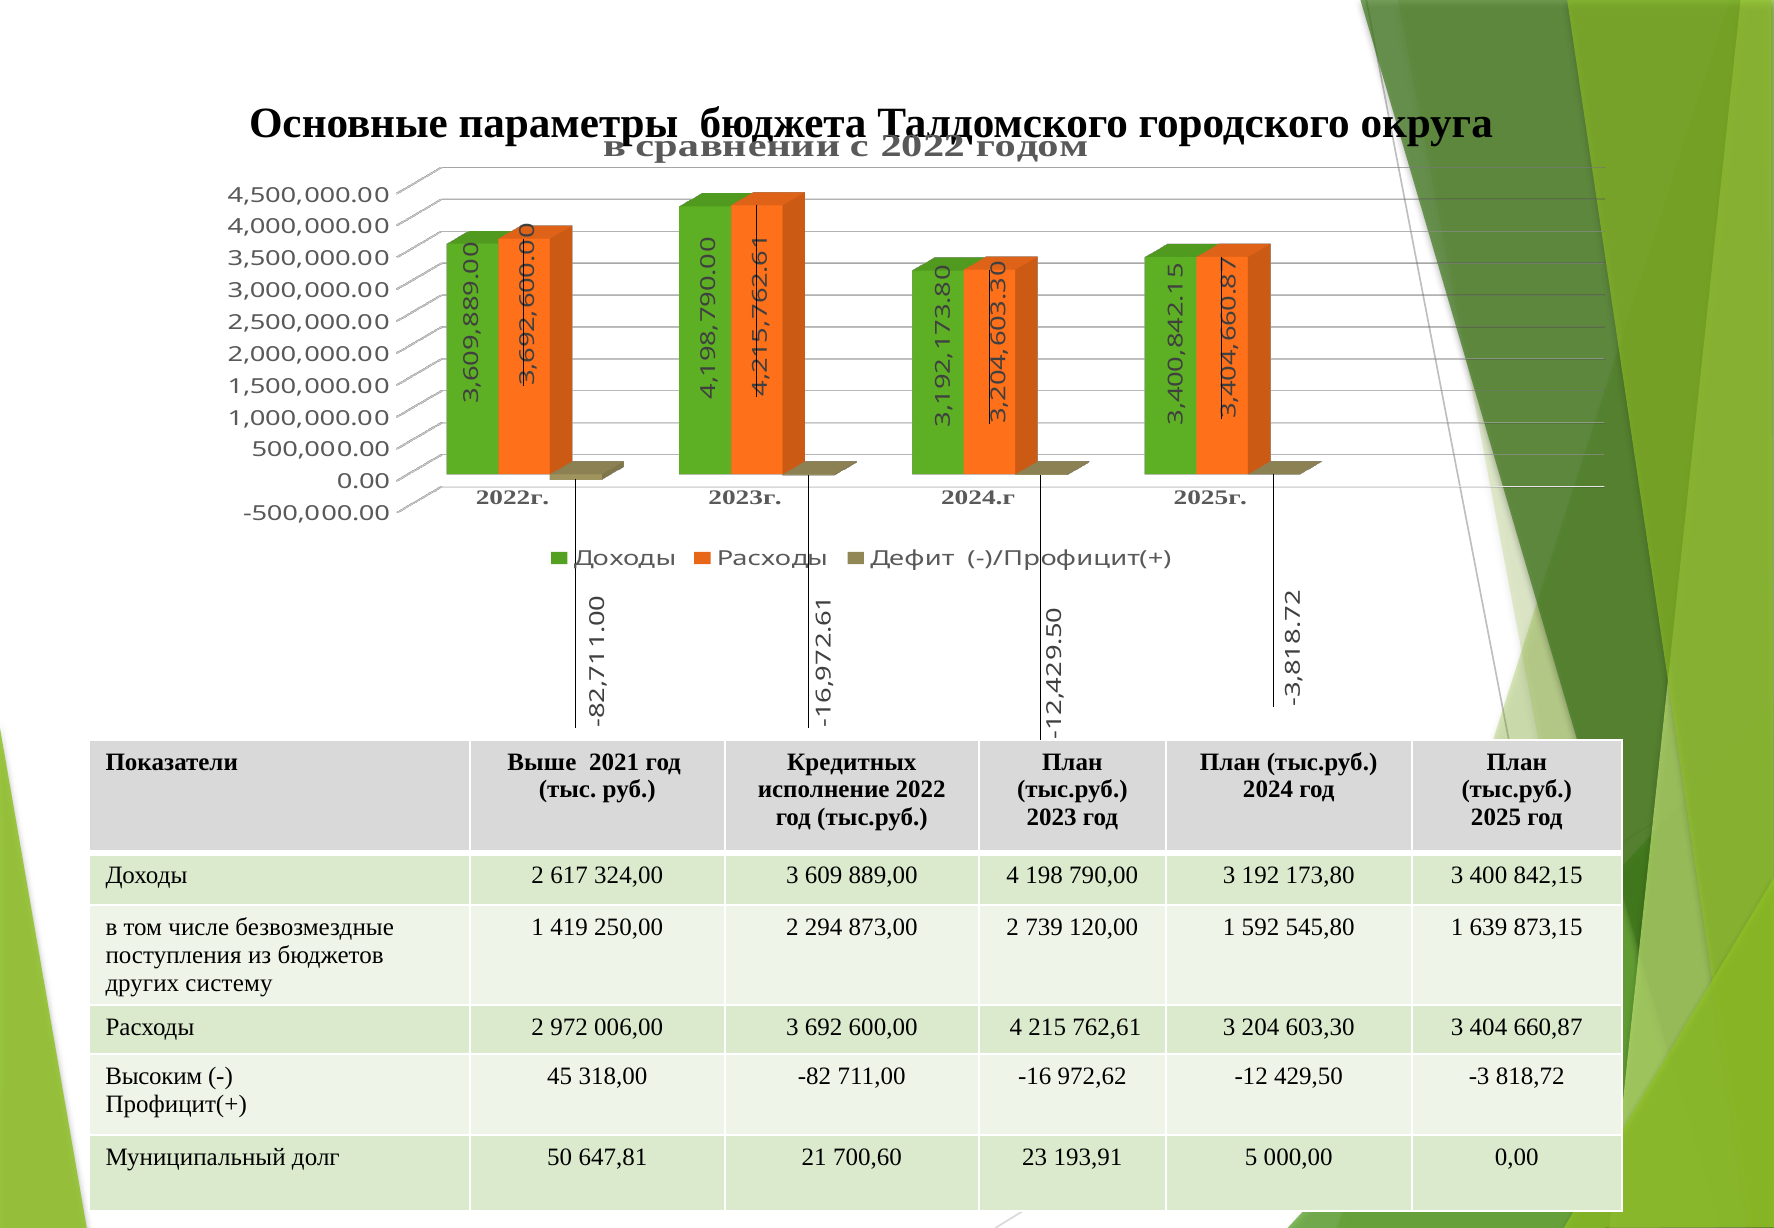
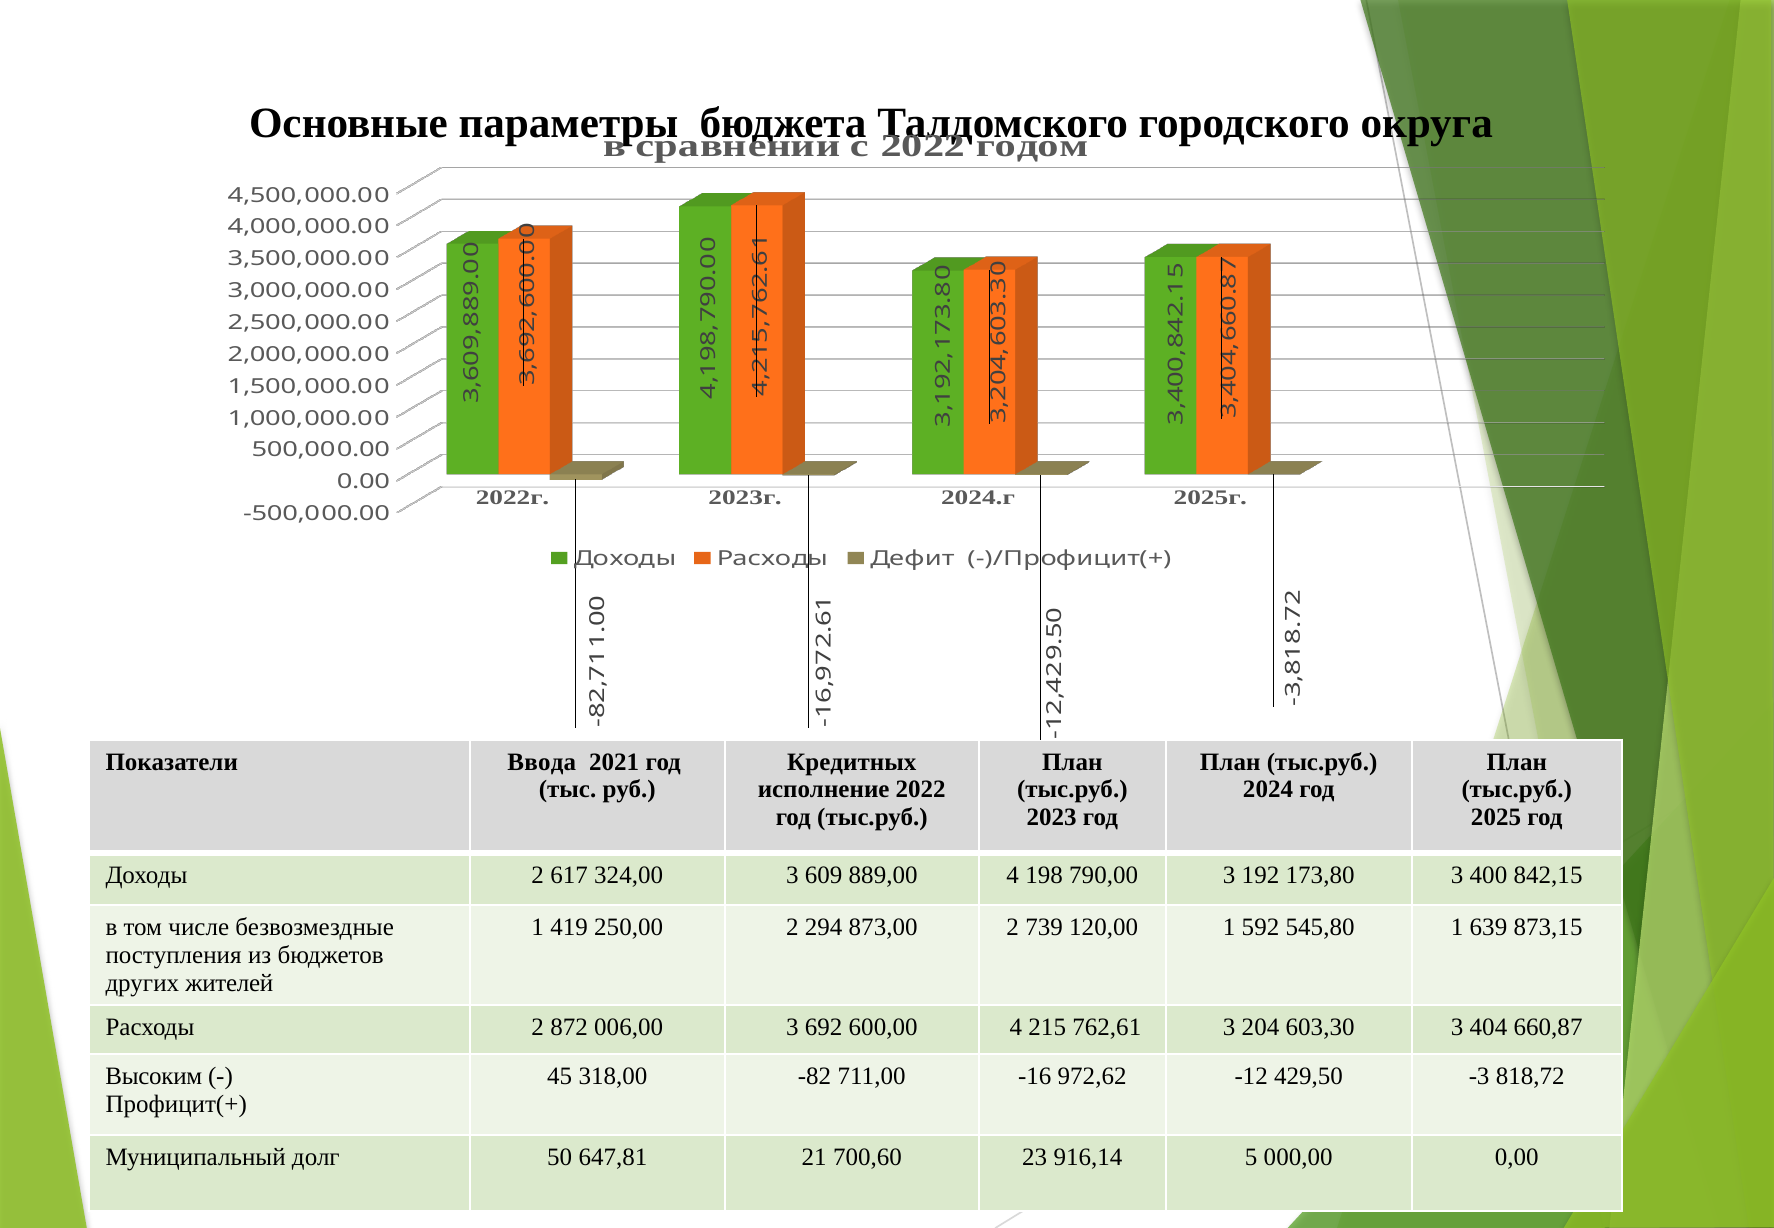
Выше: Выше -> Ввода
систему: систему -> жителей
972: 972 -> 872
193,91: 193,91 -> 916,14
